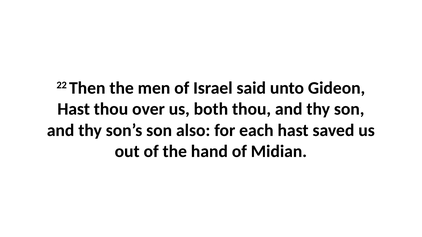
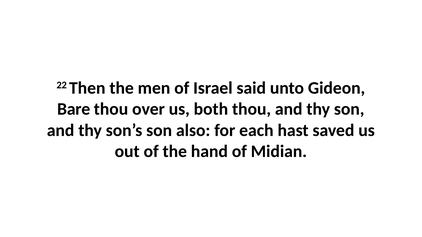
Hast at (74, 109): Hast -> Bare
